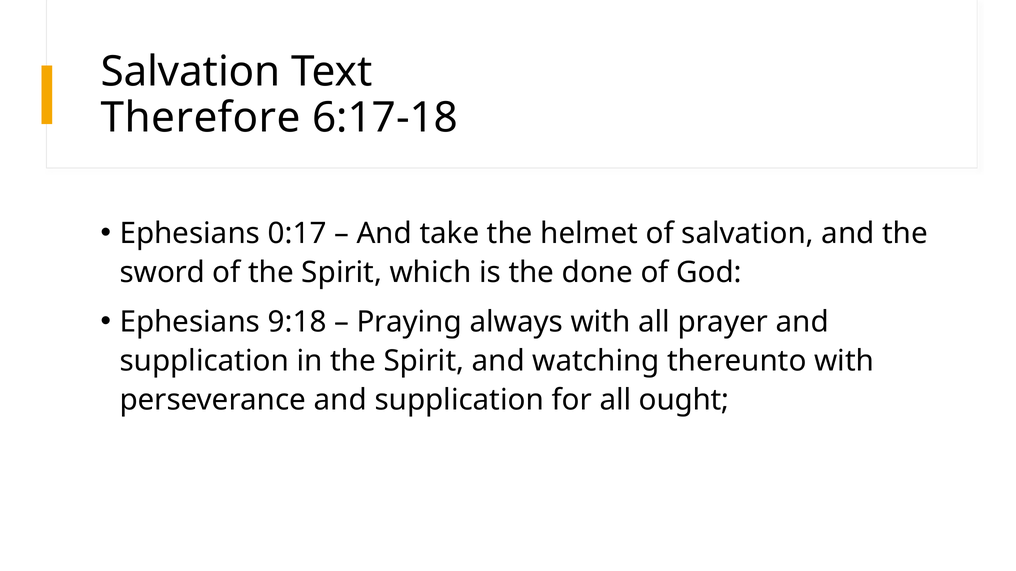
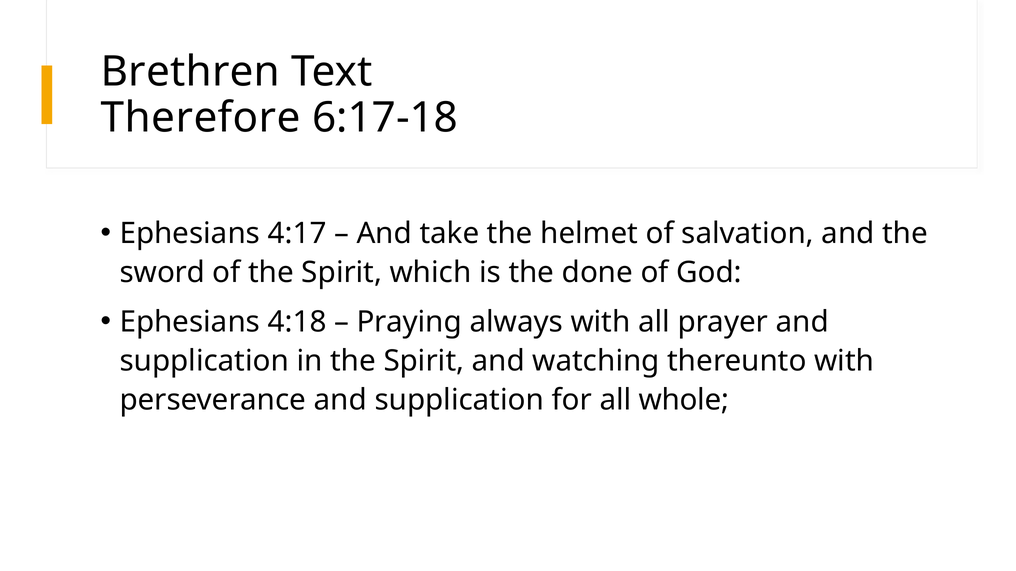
Salvation at (190, 72): Salvation -> Brethren
0:17: 0:17 -> 4:17
9:18: 9:18 -> 4:18
ought: ought -> whole
